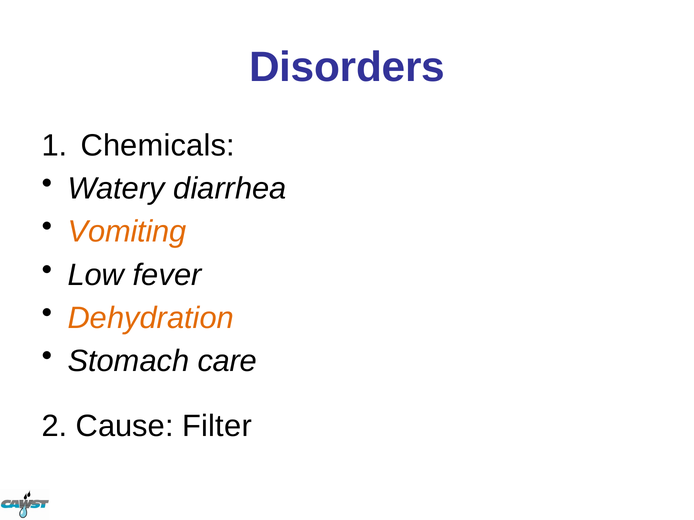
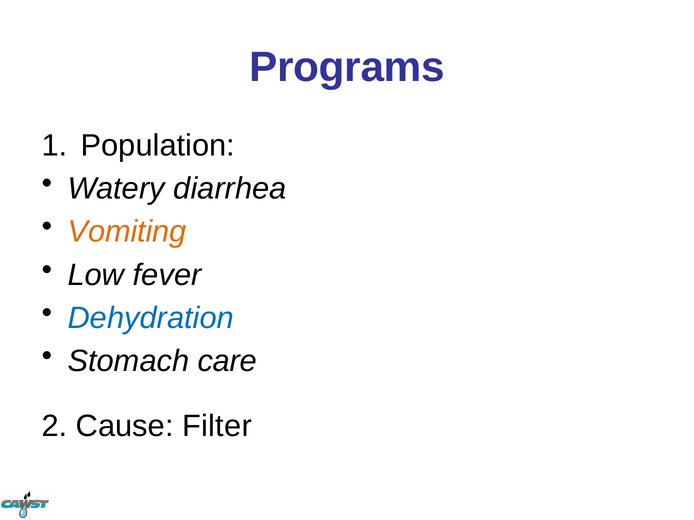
Disorders: Disorders -> Programs
Chemicals: Chemicals -> Population
Dehydration colour: orange -> blue
